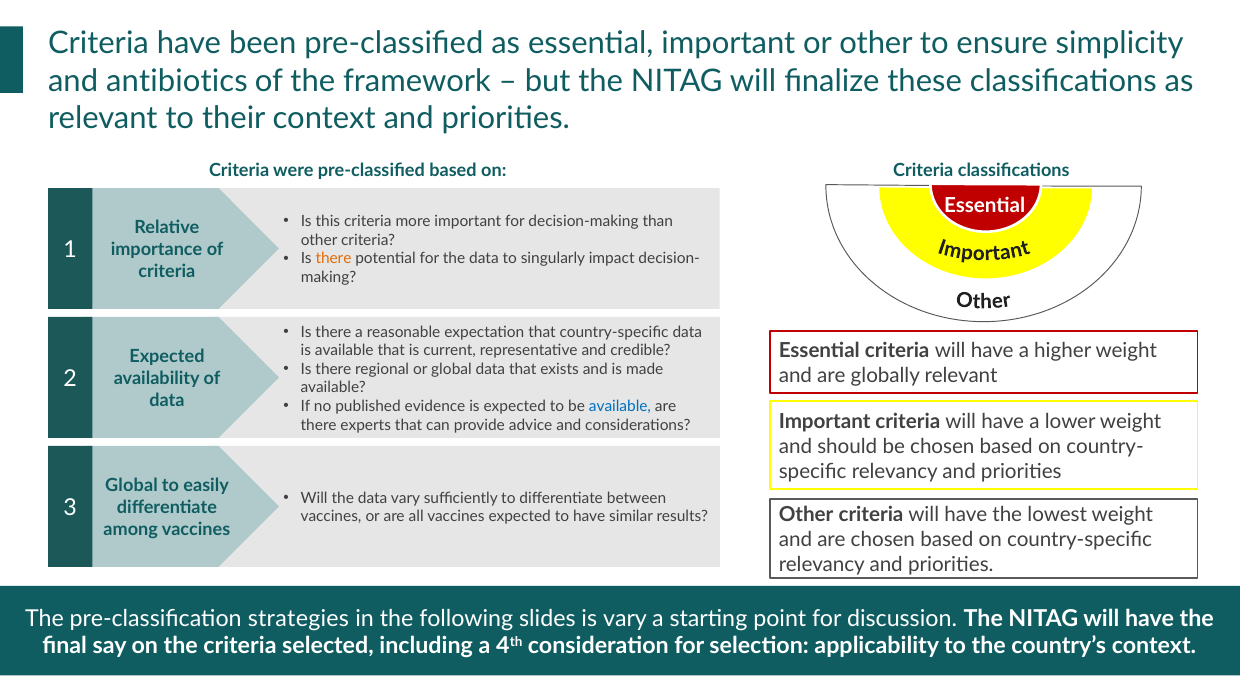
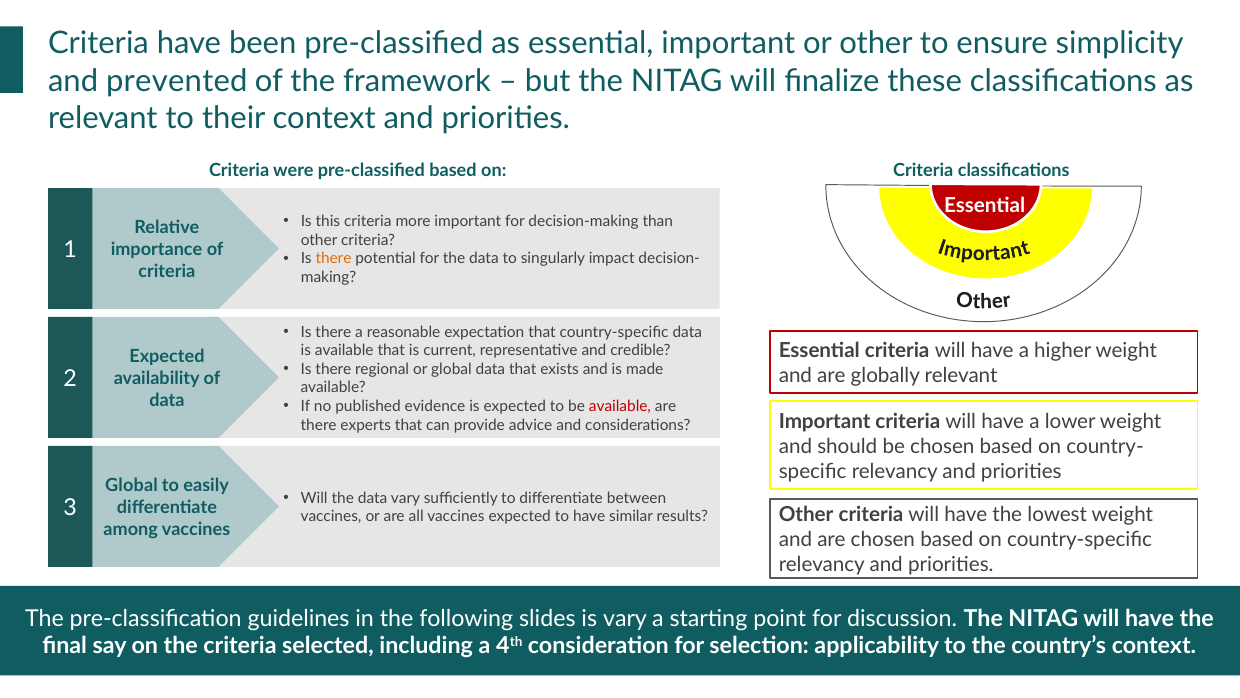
antibiotics: antibiotics -> prevented
available at (620, 406) colour: blue -> red
strategies: strategies -> guidelines
